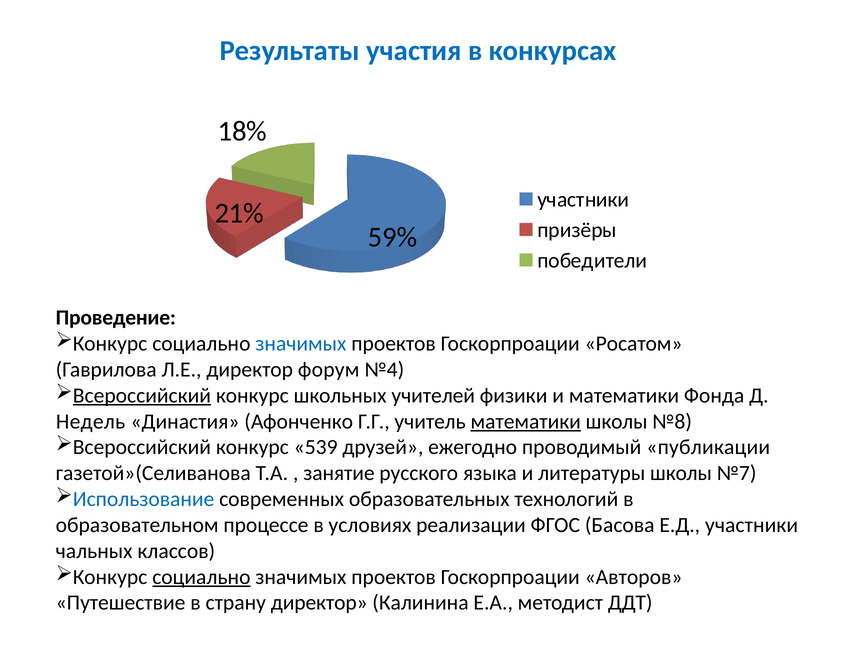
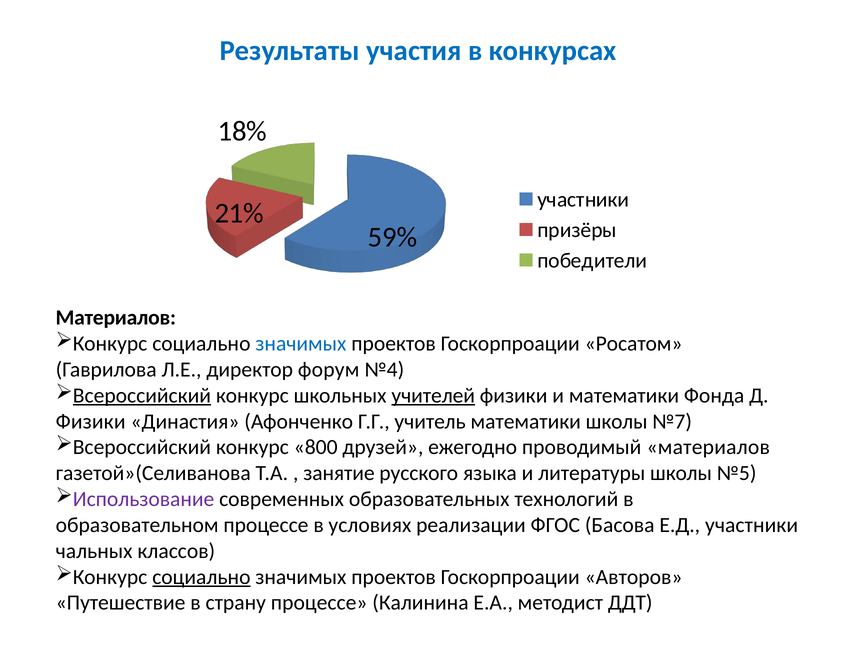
Проведение at (116, 318): Проведение -> Материалов
учителей underline: none -> present
Недель at (91, 421): Недель -> Физики
математики at (526, 421) underline: present -> none
№8: №8 -> №7
539: 539 -> 800
проводимый публикации: публикации -> материалов
№7: №7 -> №5
Использование colour: blue -> purple
страну директор: директор -> процессе
